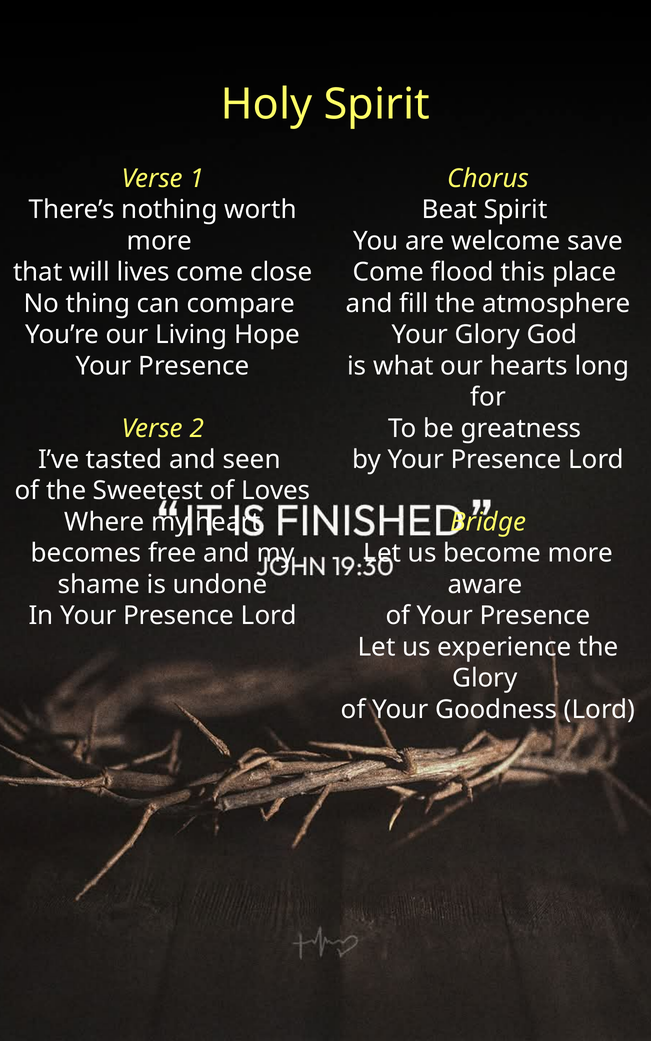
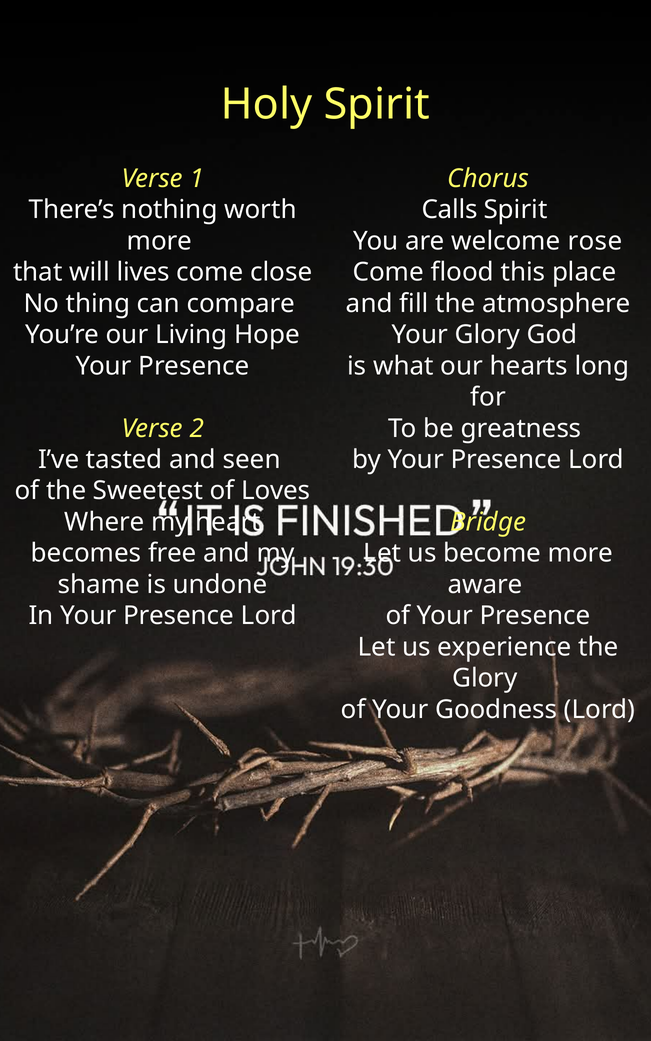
Beat: Beat -> Calls
save: save -> rose
